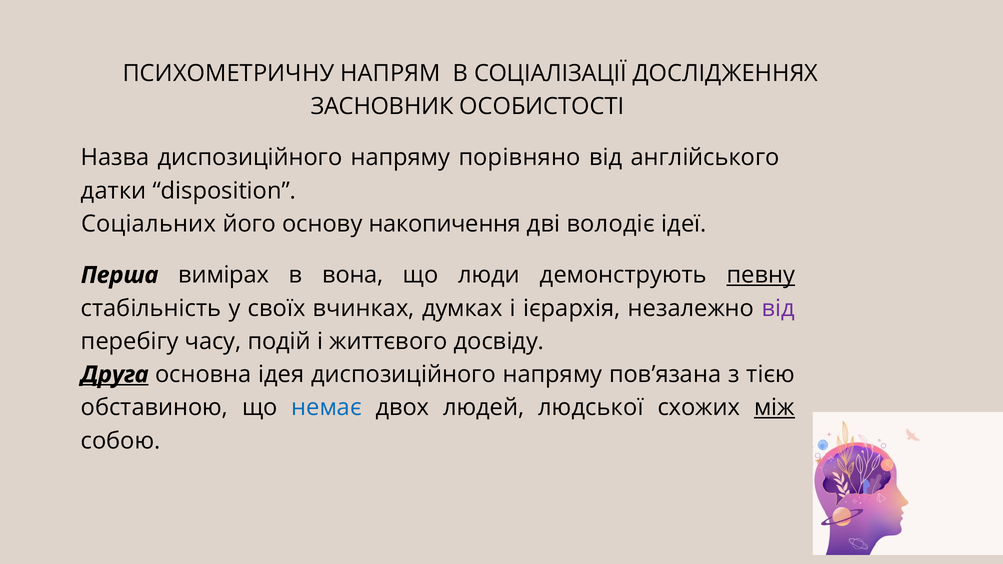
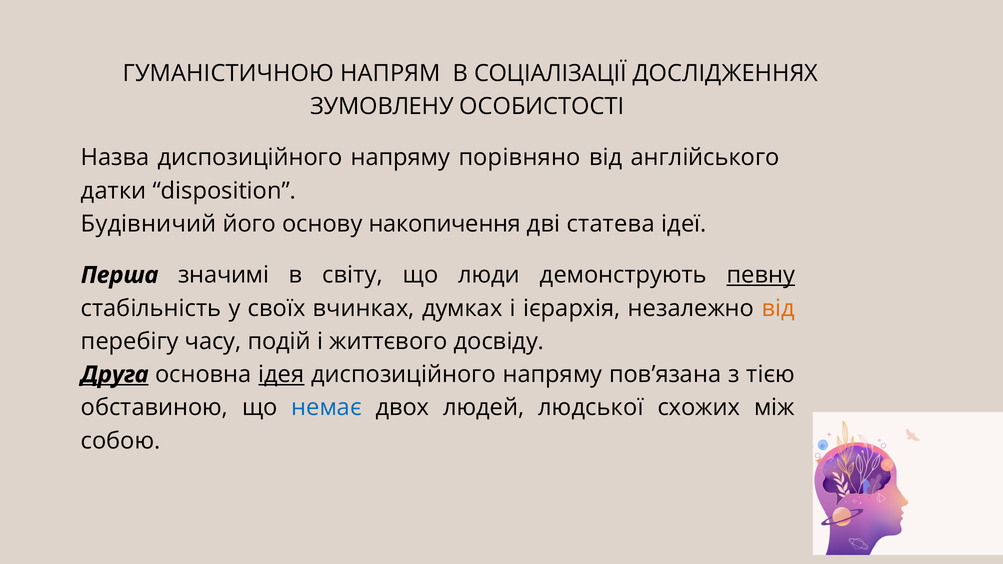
ПСИХОМЕТРИЧНУ: ПСИХОМЕТРИЧНУ -> ГУМАНІСТИЧНОЮ
ЗАСНОВНИК: ЗАСНОВНИК -> ЗУМОВЛЕНУ
Соціальних: Соціальних -> Будівничий
володіє: володіє -> статева
вимірах: вимірах -> значимі
вона: вона -> світу
від at (778, 308) colour: purple -> orange
ідея underline: none -> present
між underline: present -> none
